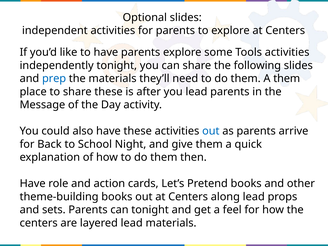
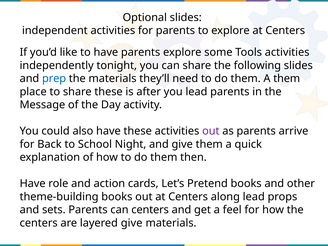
out at (211, 131) colour: blue -> purple
can tonight: tonight -> centers
layered lead: lead -> give
